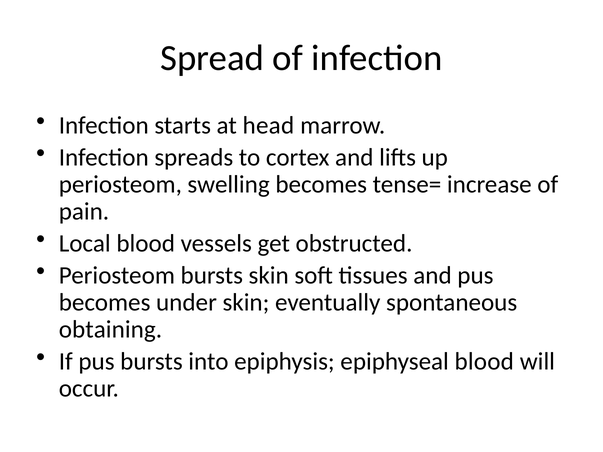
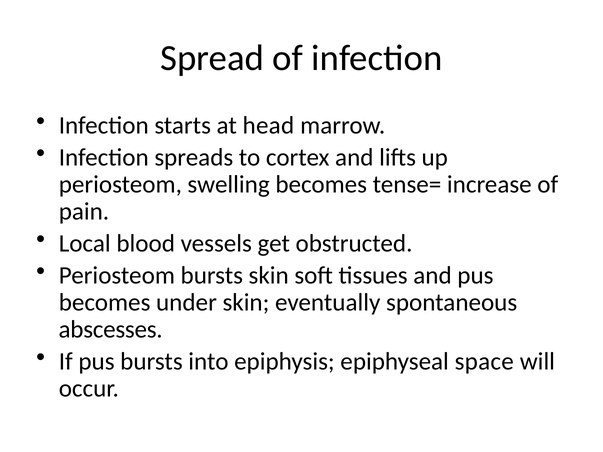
obtaining: obtaining -> abscesses
epiphyseal blood: blood -> space
